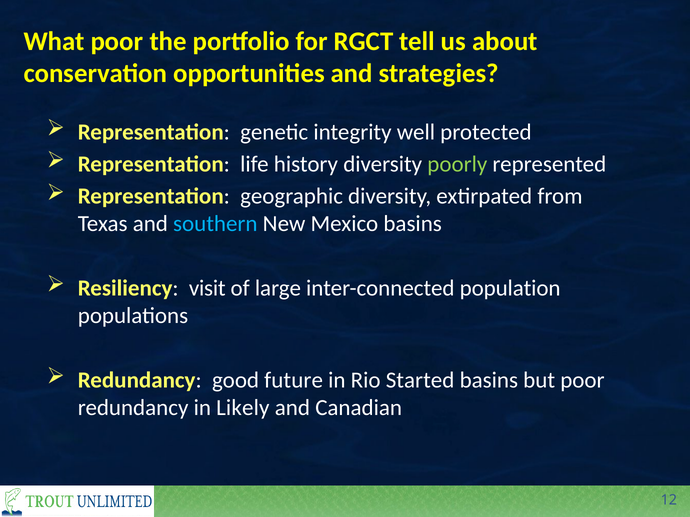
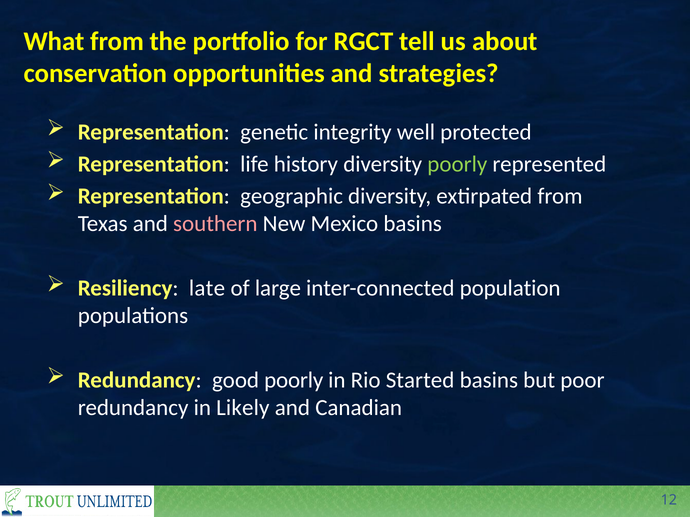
What poor: poor -> from
southern colour: light blue -> pink
visit: visit -> late
good future: future -> poorly
